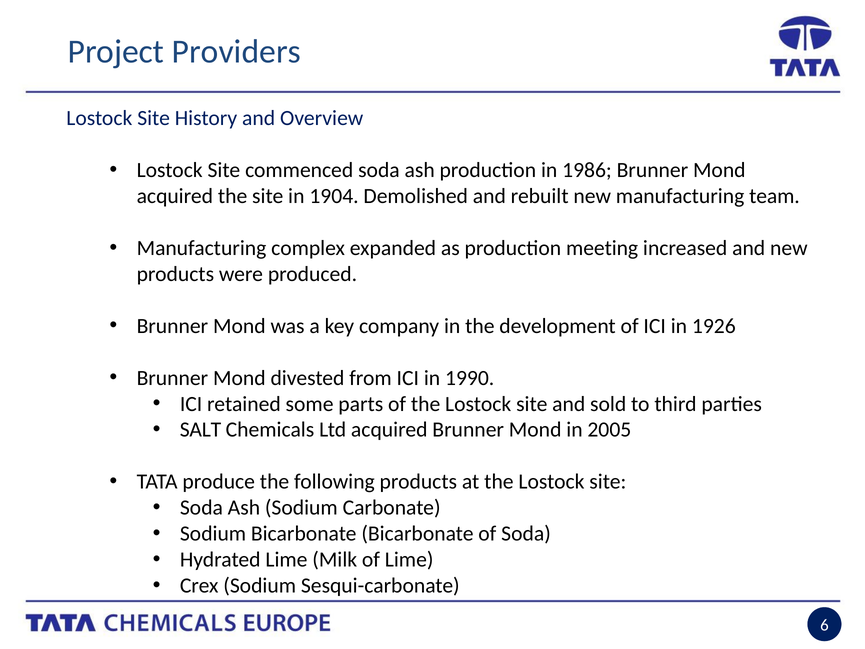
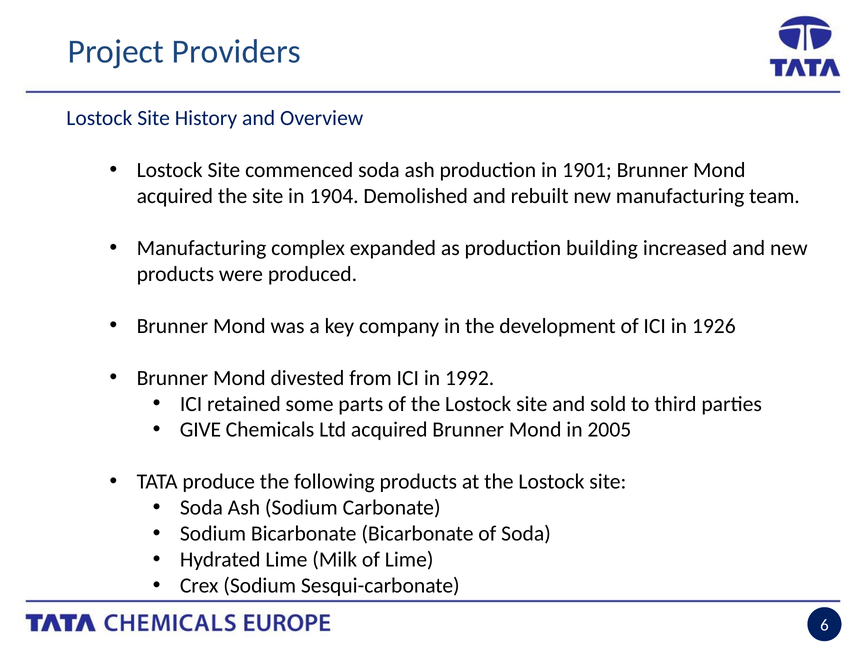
1986: 1986 -> 1901
meeting: meeting -> building
1990: 1990 -> 1992
SALT: SALT -> GIVE
